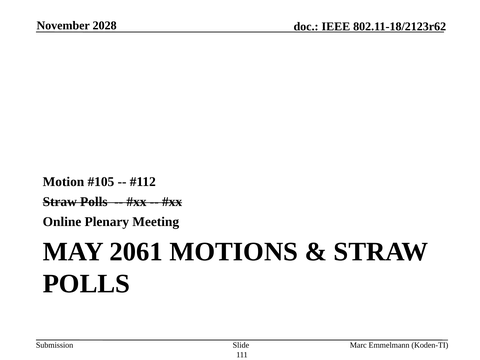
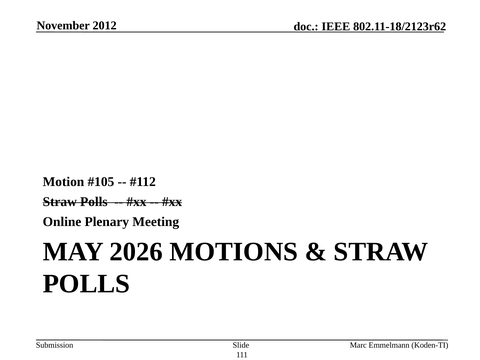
2028: 2028 -> 2012
2061: 2061 -> 2026
